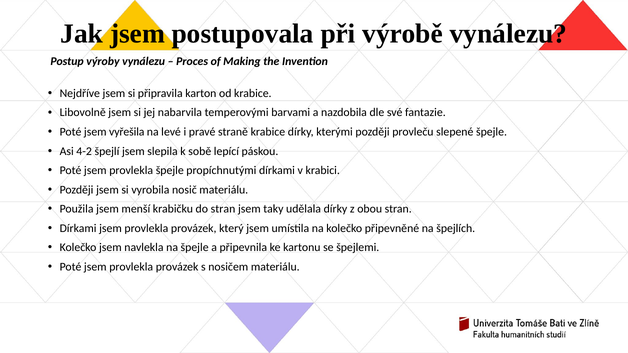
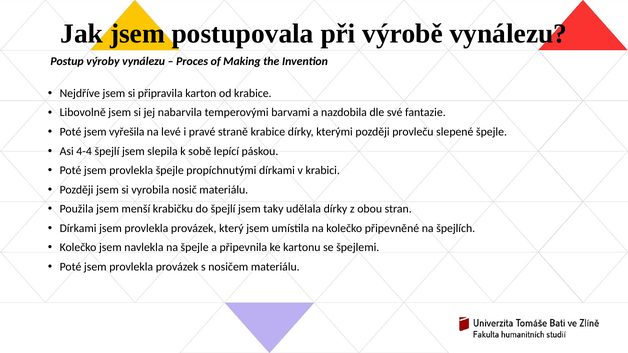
4-2: 4-2 -> 4-4
do stran: stran -> špejlí
